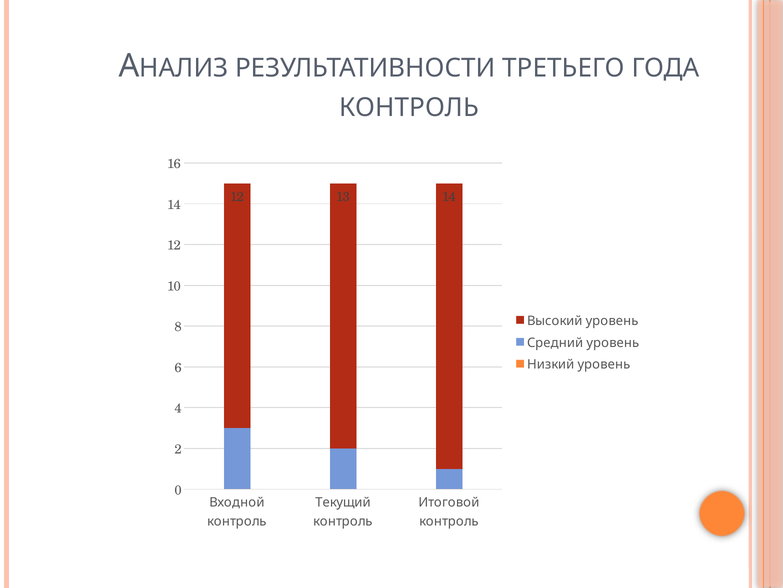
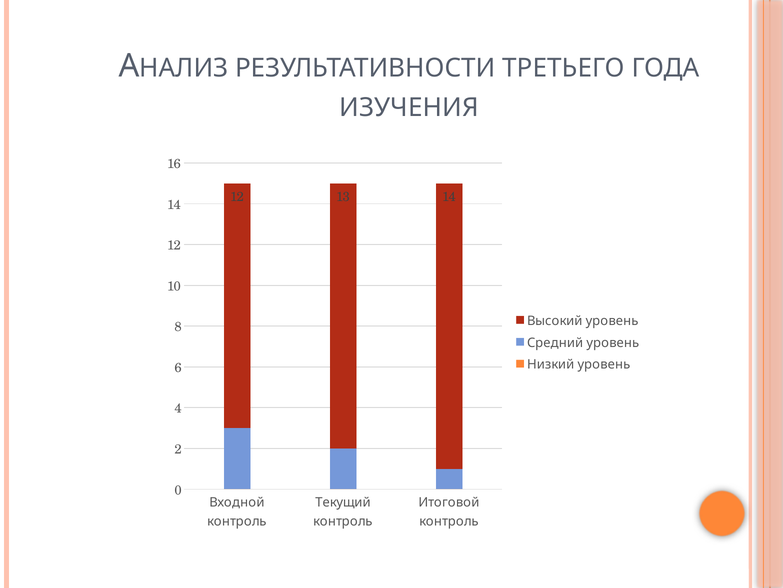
КОНТРОЛЬ at (409, 107): КОНТРОЛЬ -> ИЗУЧЕНИЯ
